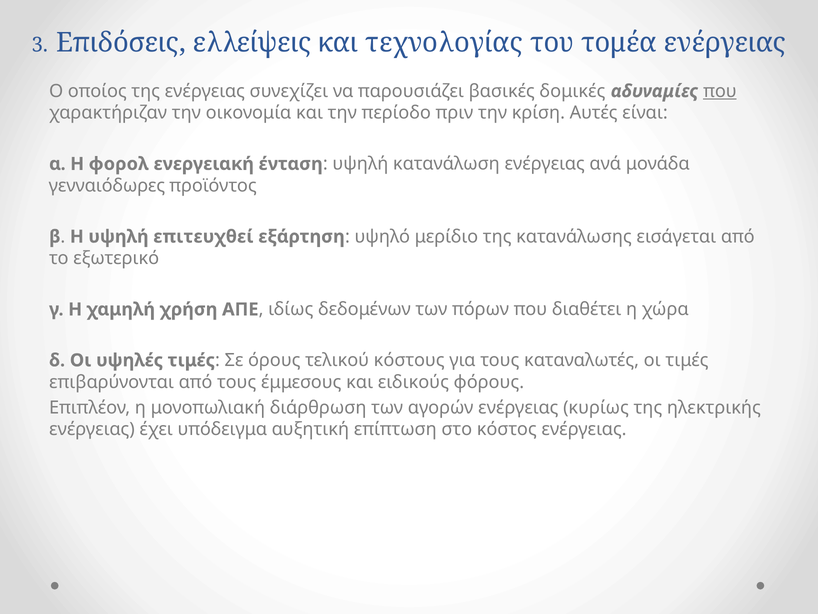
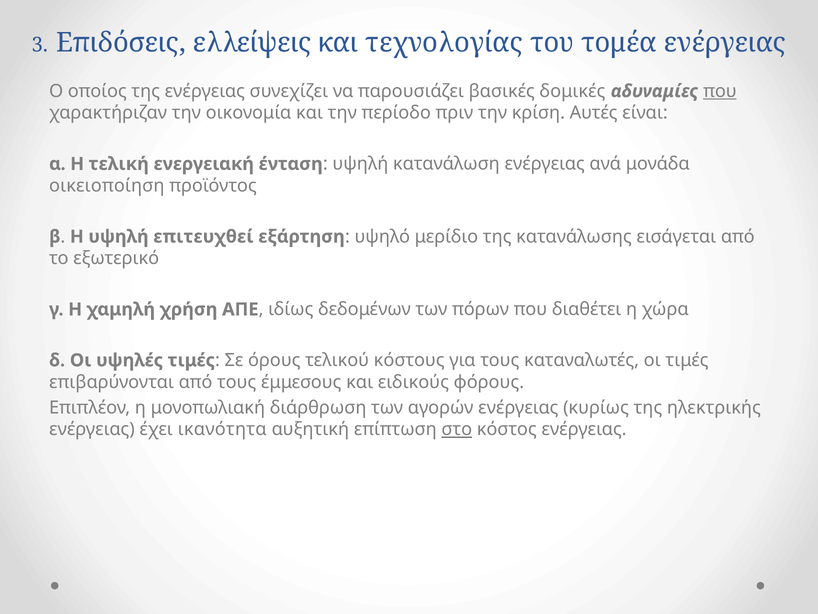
φορολ: φορολ -> τελική
γενναιόδωρες: γενναιόδωρες -> οικειοποίηση
υπόδειγμα: υπόδειγμα -> ικανότητα
στο underline: none -> present
